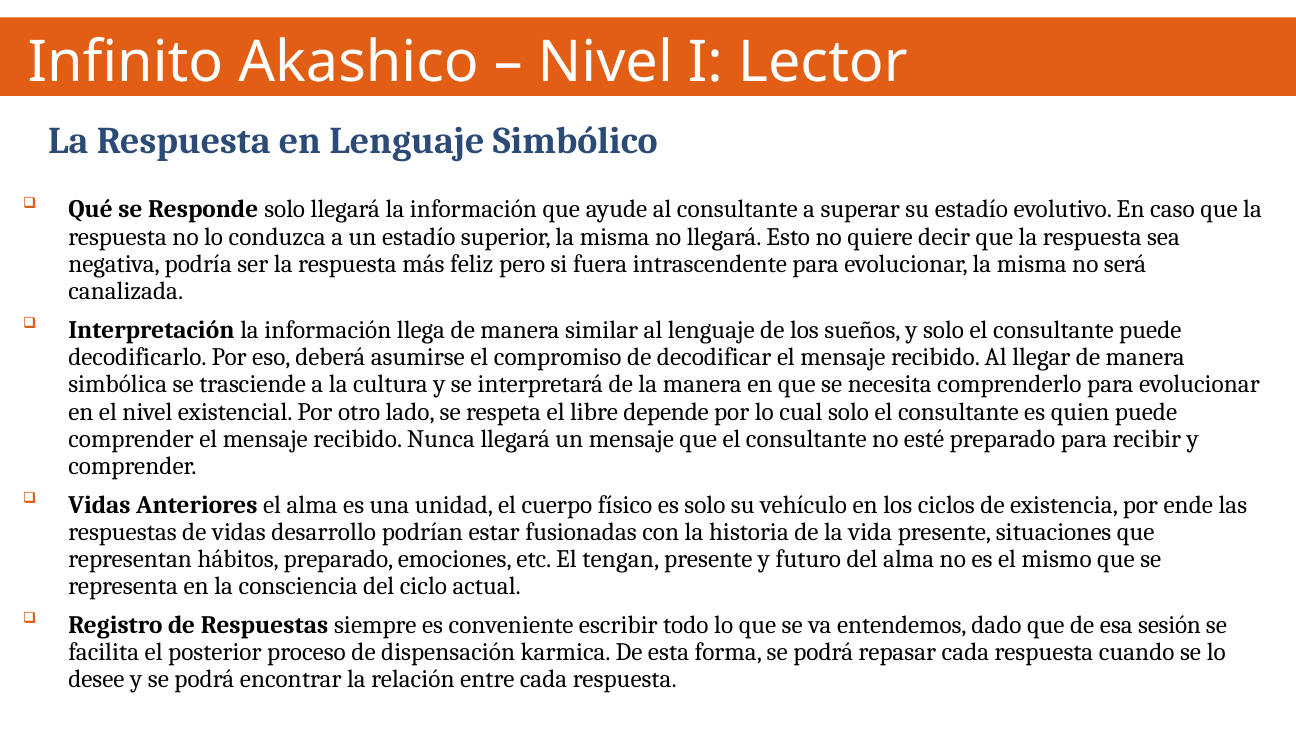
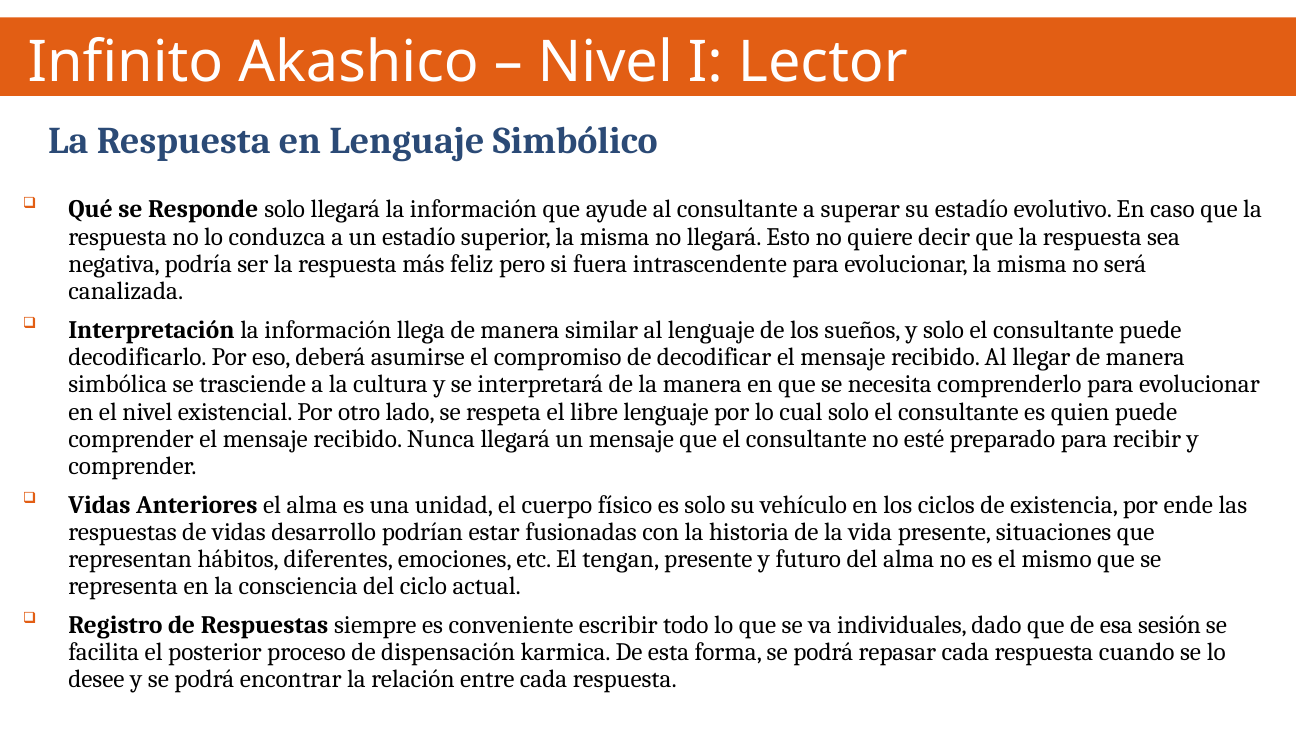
libre depende: depende -> lenguaje
hábitos preparado: preparado -> diferentes
entendemos: entendemos -> individuales
